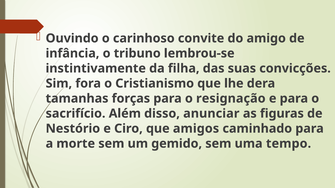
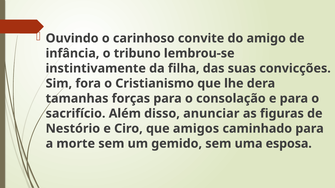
resignação: resignação -> consolação
tempo: tempo -> esposa
